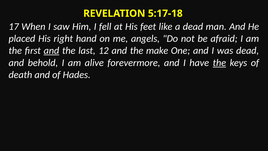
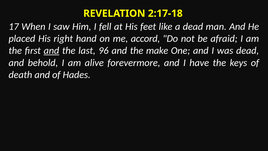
5:17-18: 5:17-18 -> 2:17-18
angels: angels -> accord
12: 12 -> 96
the at (219, 63) underline: present -> none
